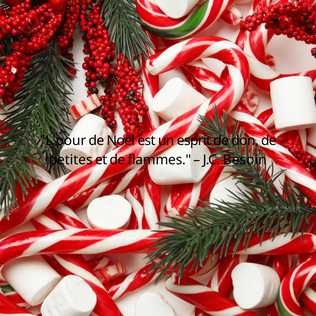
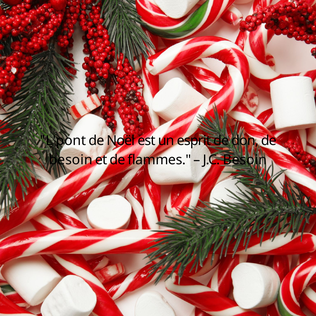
L'pour: L'pour -> L'pont
petites at (71, 160): petites -> besoin
